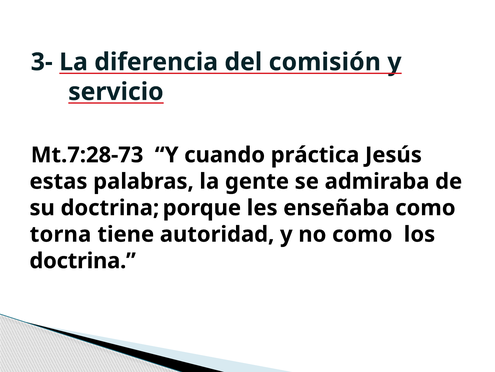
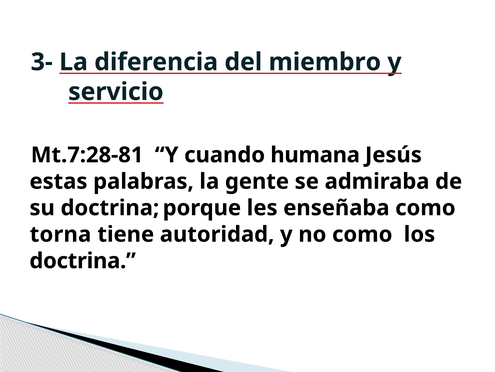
comisión: comisión -> miembro
Mt.7:28-73: Mt.7:28-73 -> Mt.7:28-81
práctica: práctica -> humana
